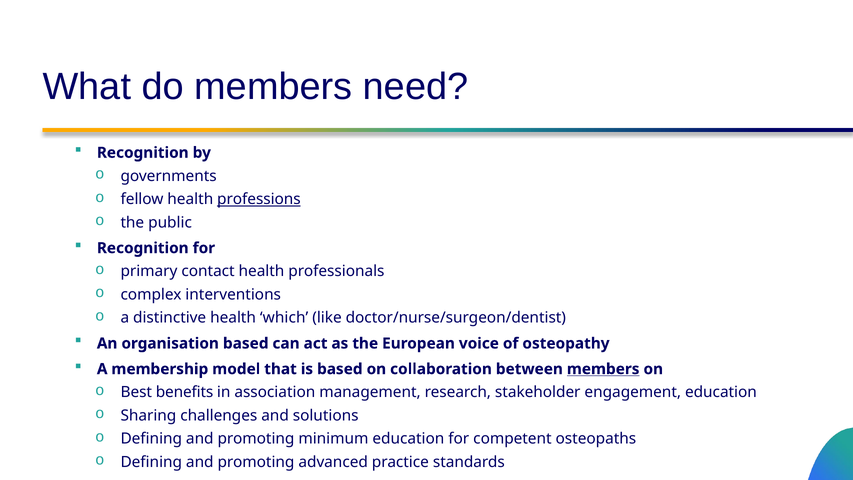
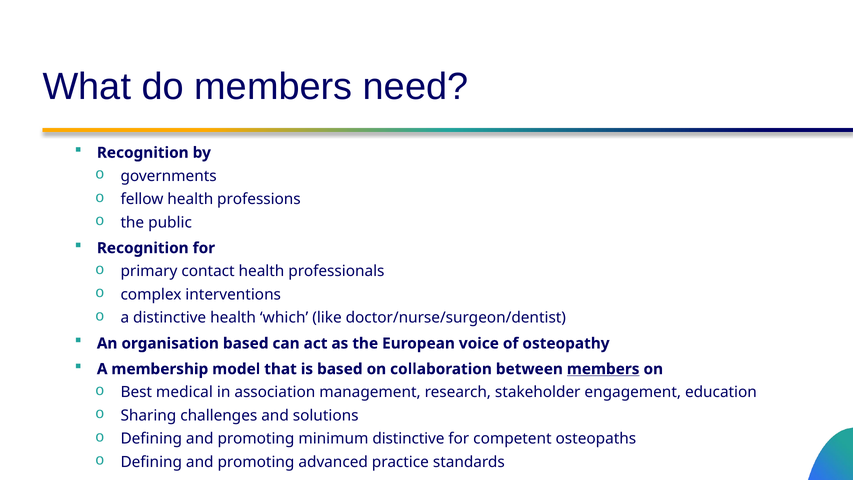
professions underline: present -> none
benefits: benefits -> medical
minimum education: education -> distinctive
